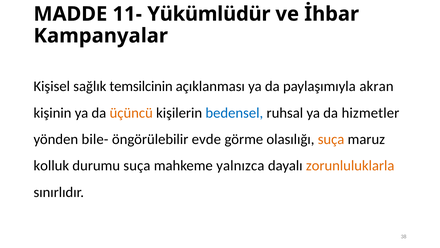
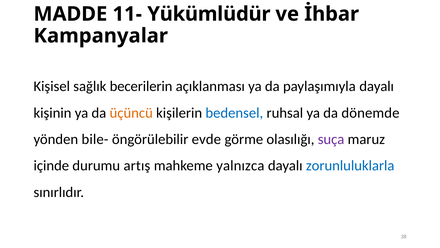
temsilcinin: temsilcinin -> becerilerin
paylaşımıyla akran: akran -> dayalı
hizmetler: hizmetler -> dönemde
suça at (331, 139) colour: orange -> purple
kolluk: kolluk -> içinde
durumu suça: suça -> artış
zorunluluklarla colour: orange -> blue
